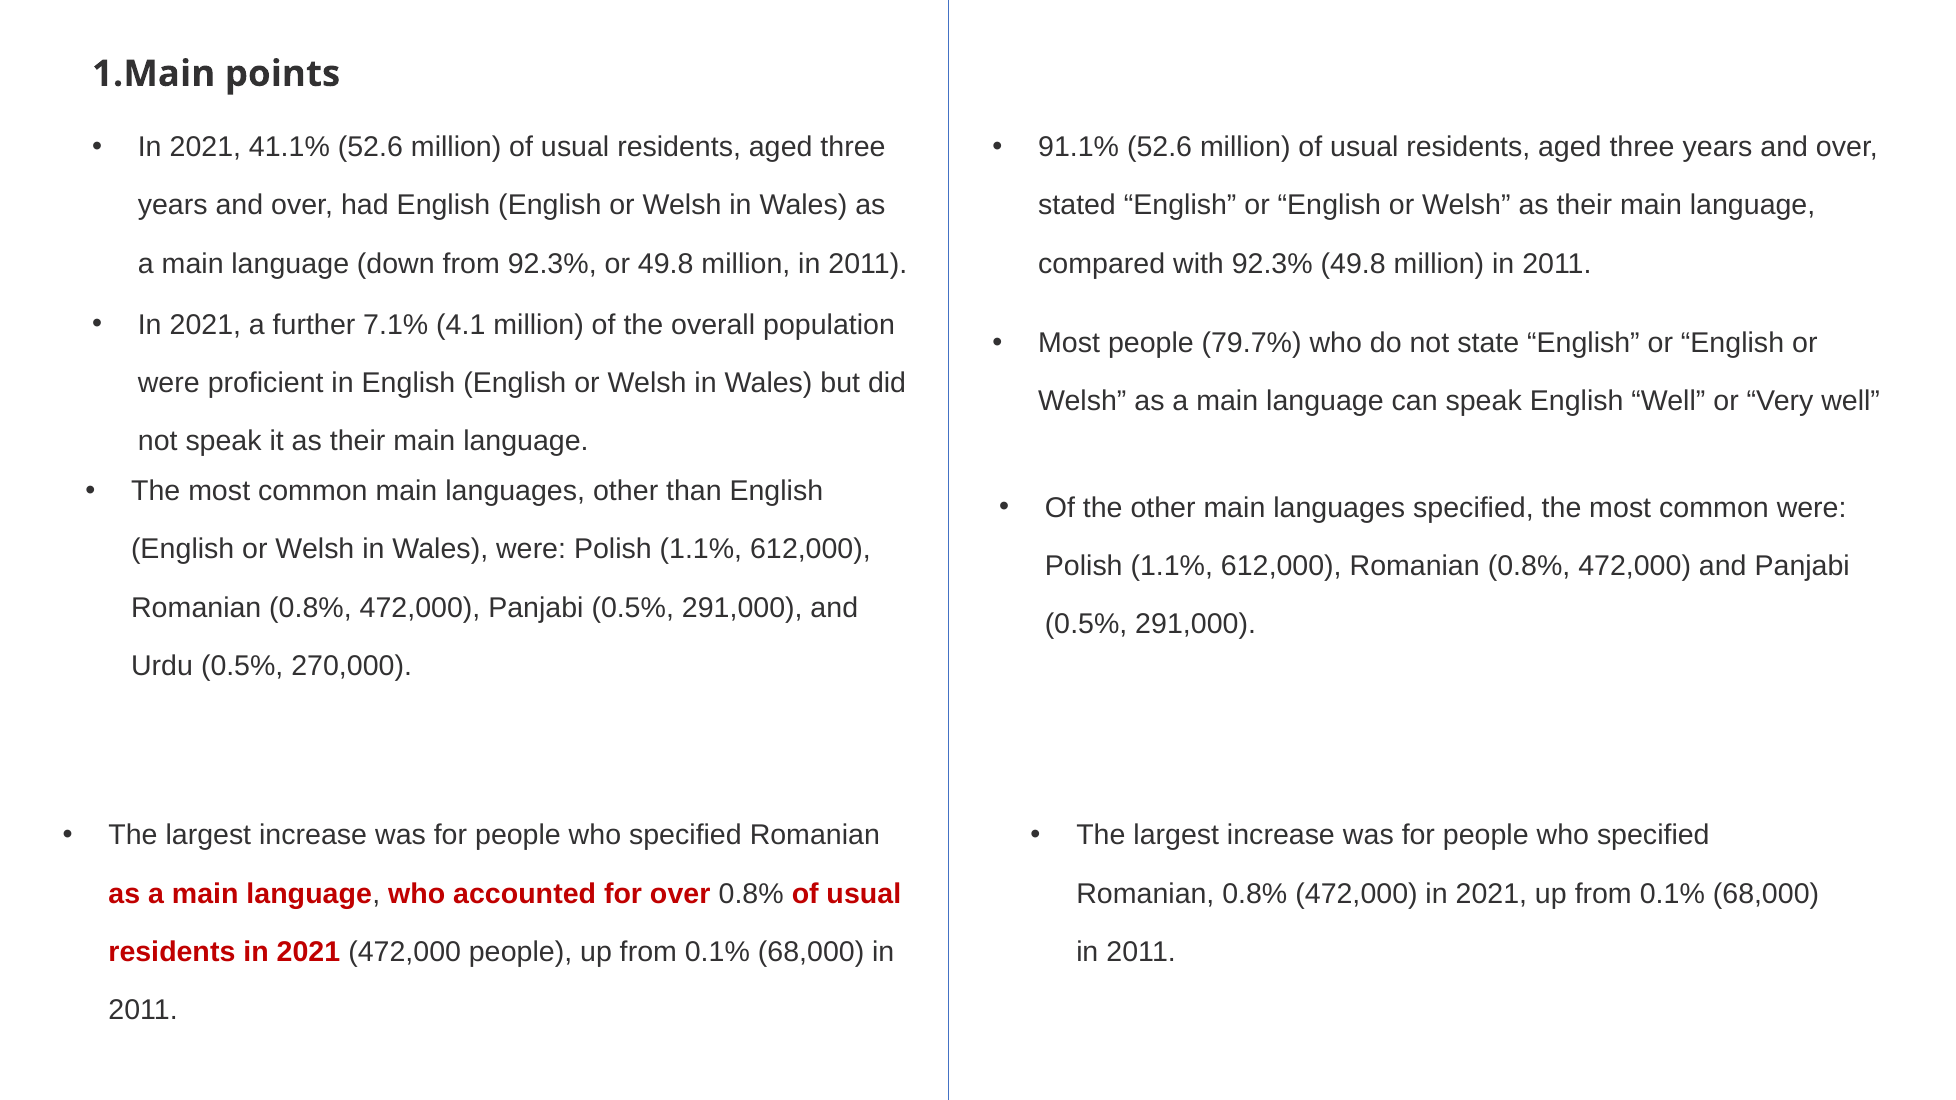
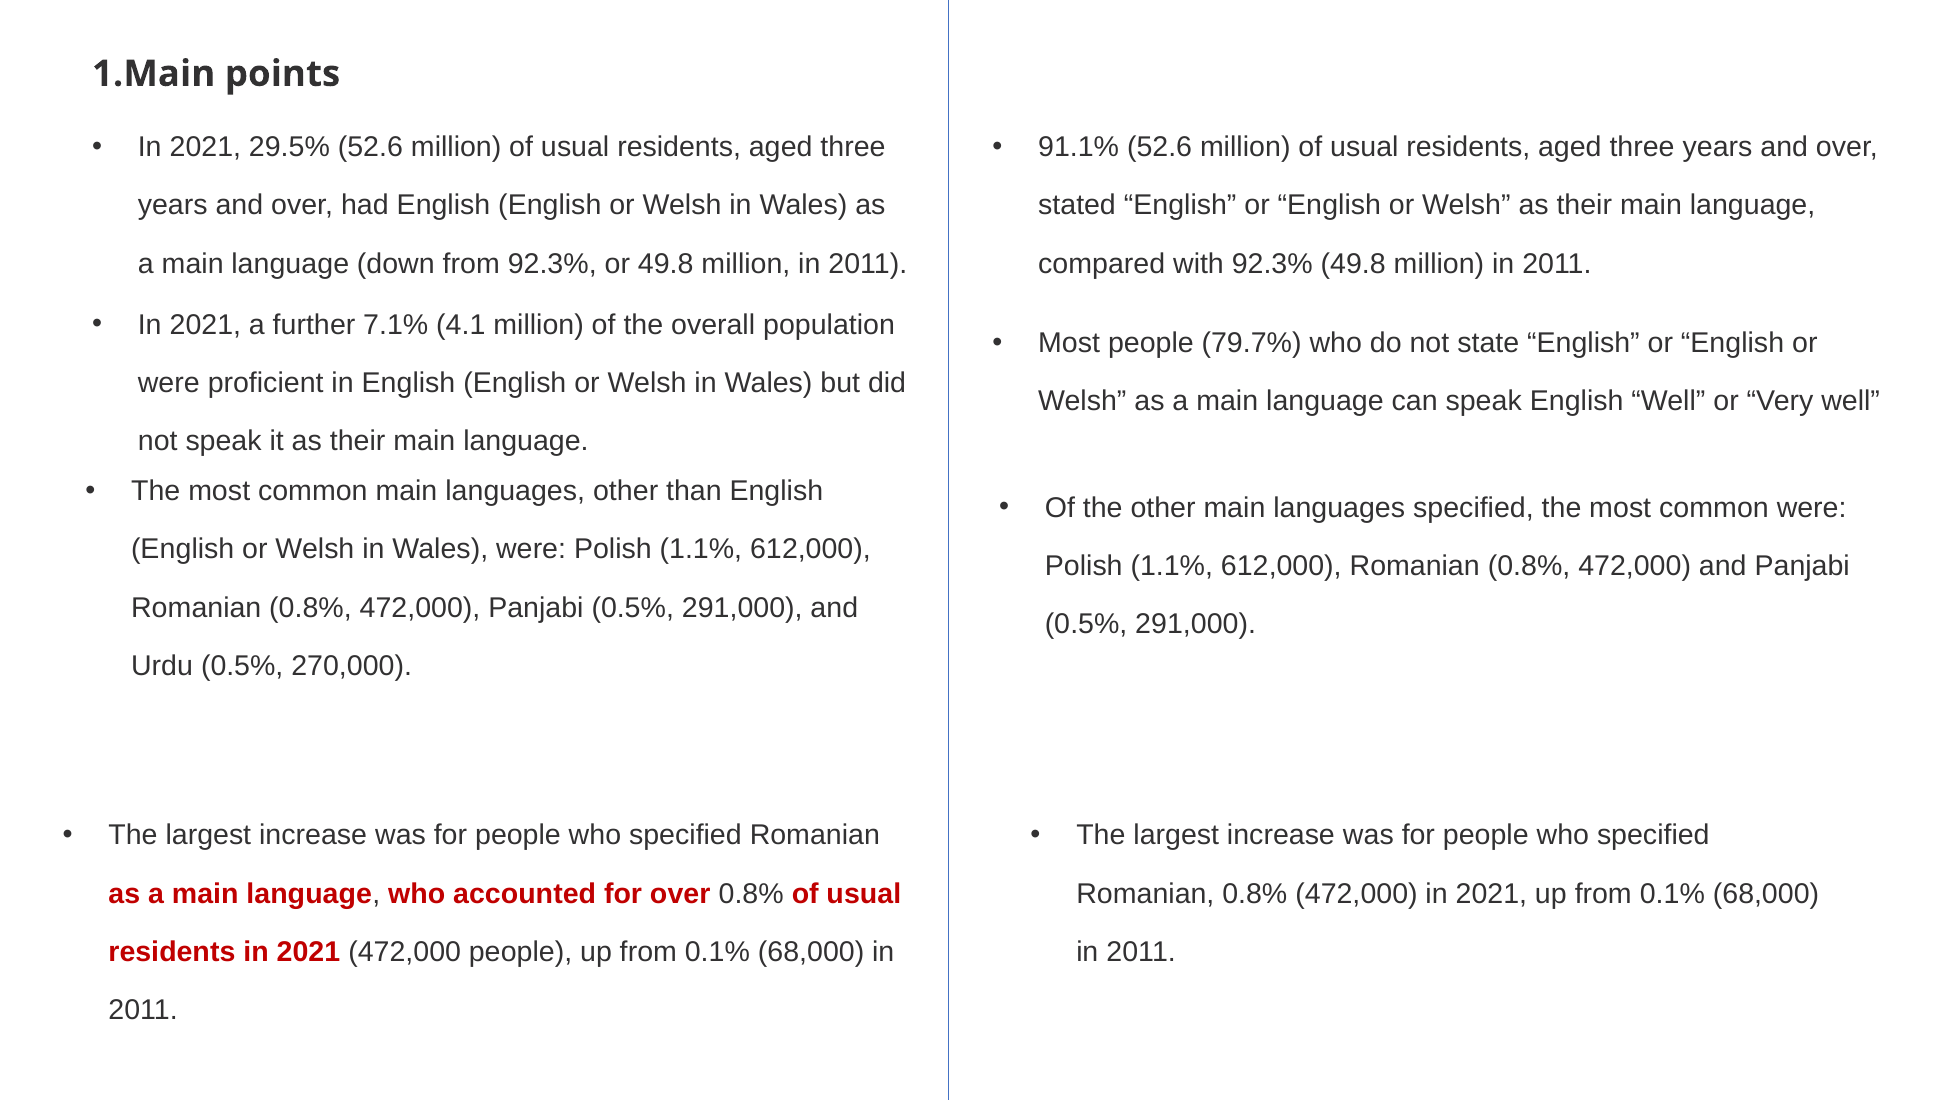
41.1%: 41.1% -> 29.5%
